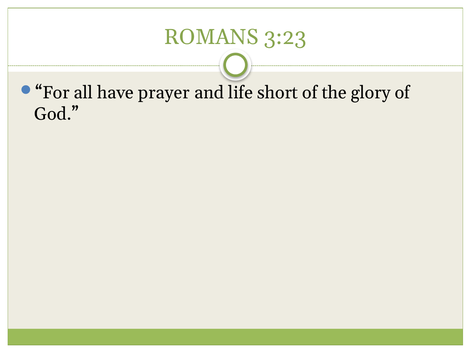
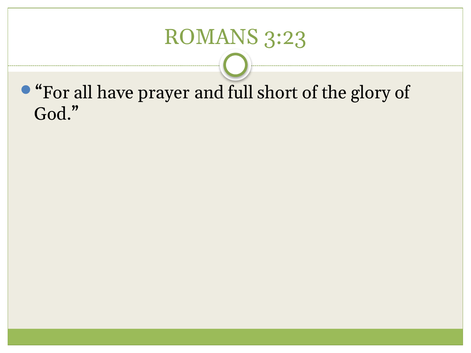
life: life -> full
